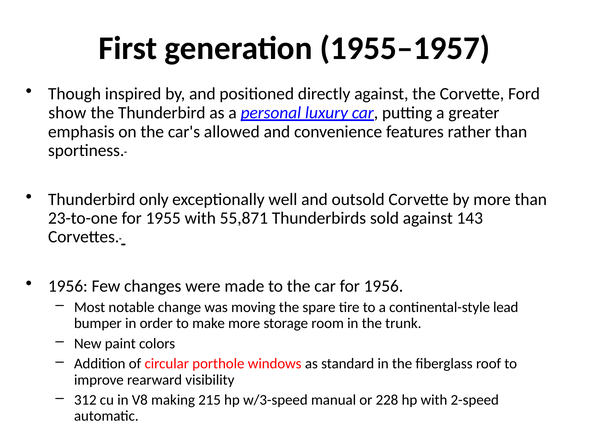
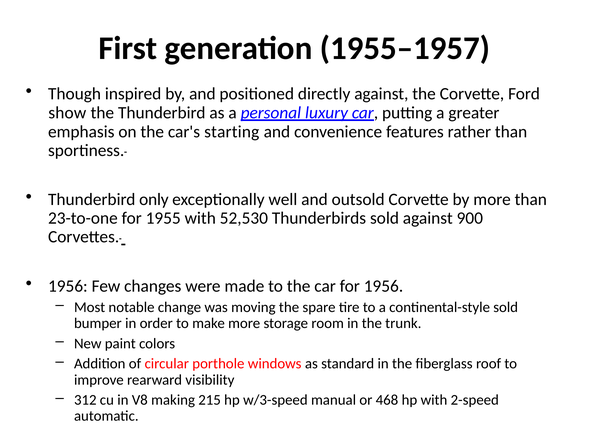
allowed: allowed -> starting
55,871: 55,871 -> 52,530
143: 143 -> 900
continental-style lead: lead -> sold
228: 228 -> 468
